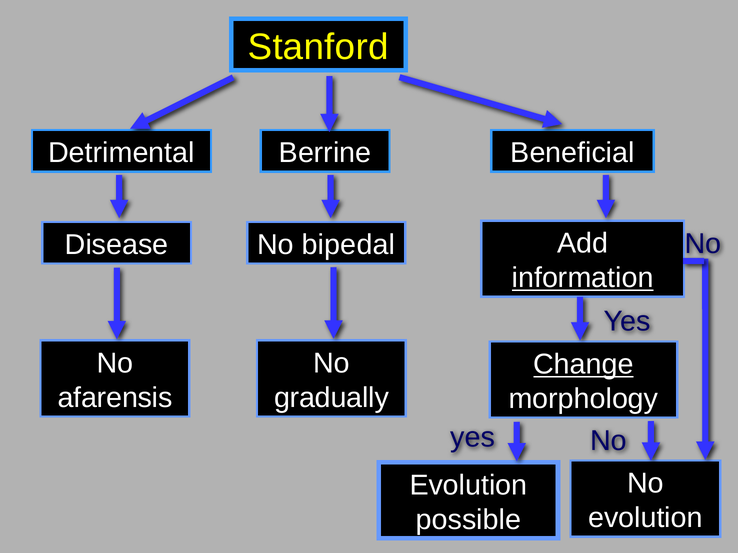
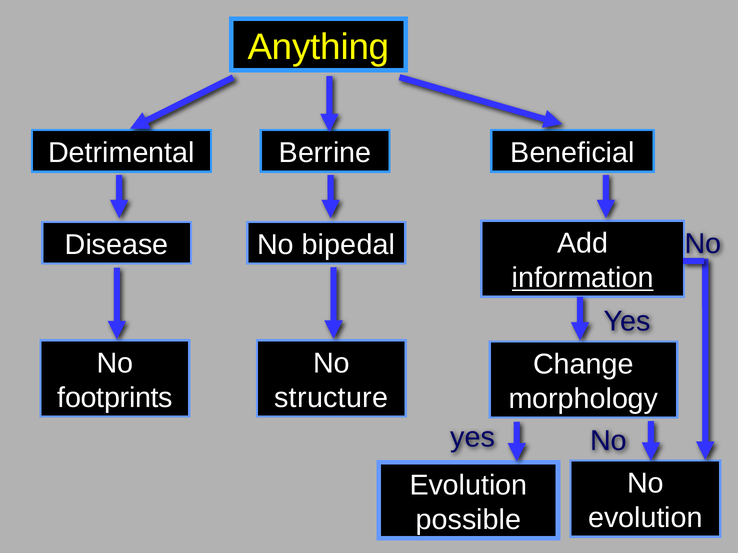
Stanford: Stanford -> Anything
Change underline: present -> none
afarensis: afarensis -> footprints
gradually: gradually -> structure
